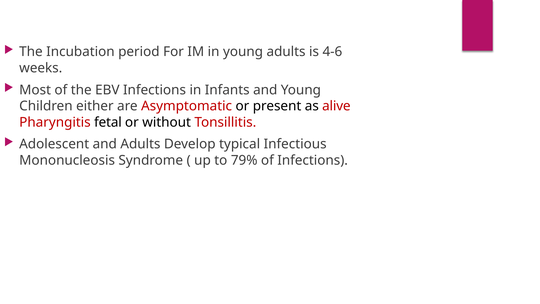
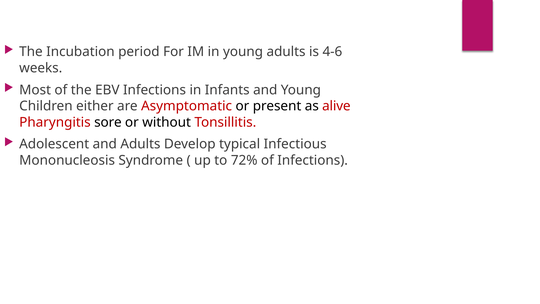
fetal: fetal -> sore
79%: 79% -> 72%
